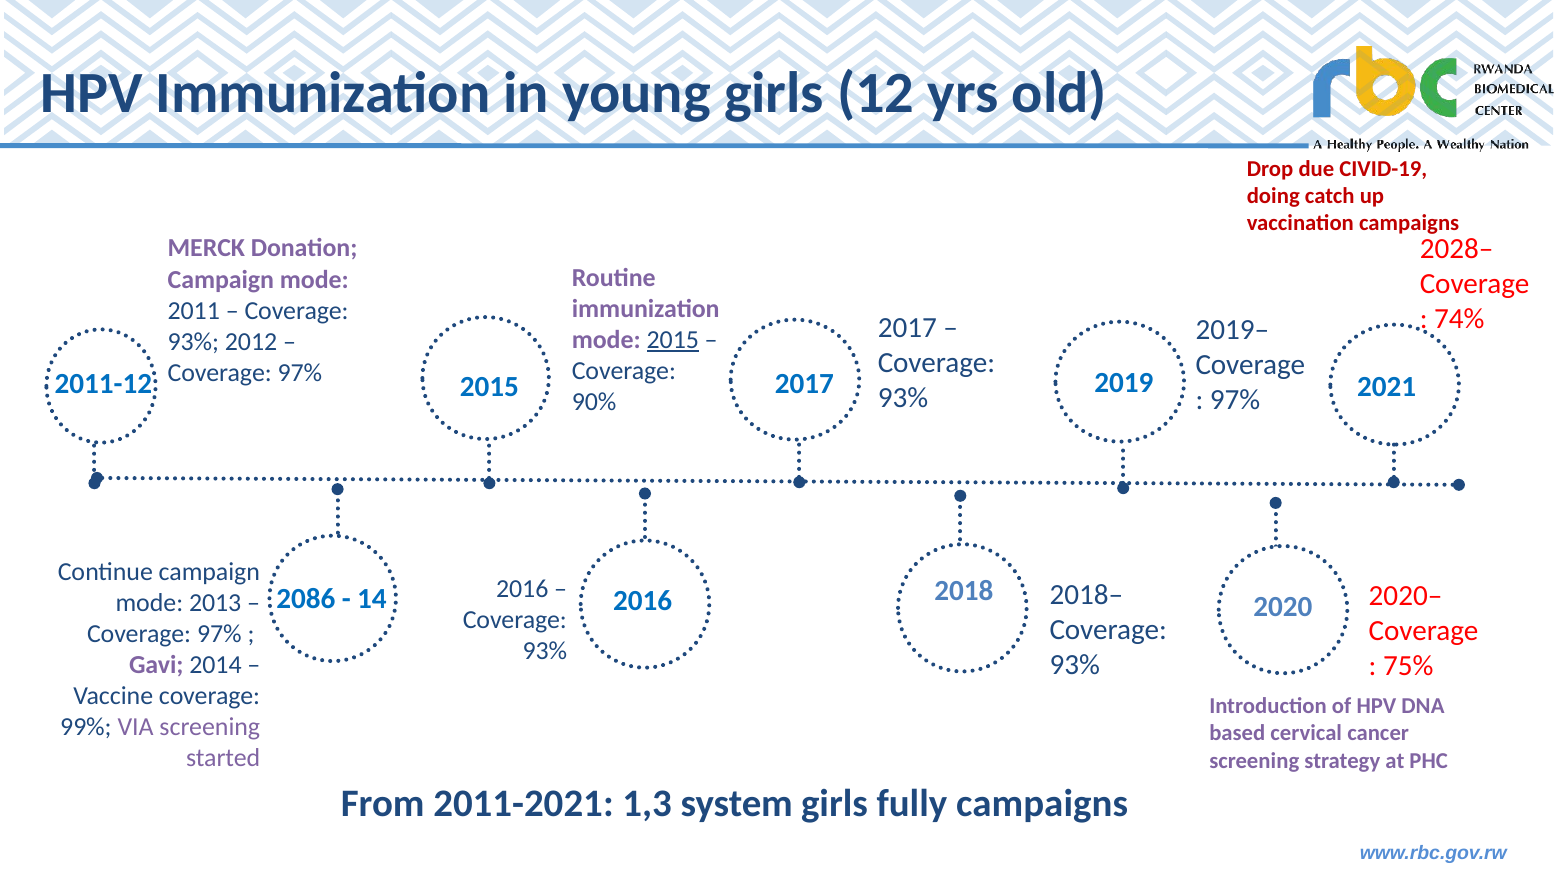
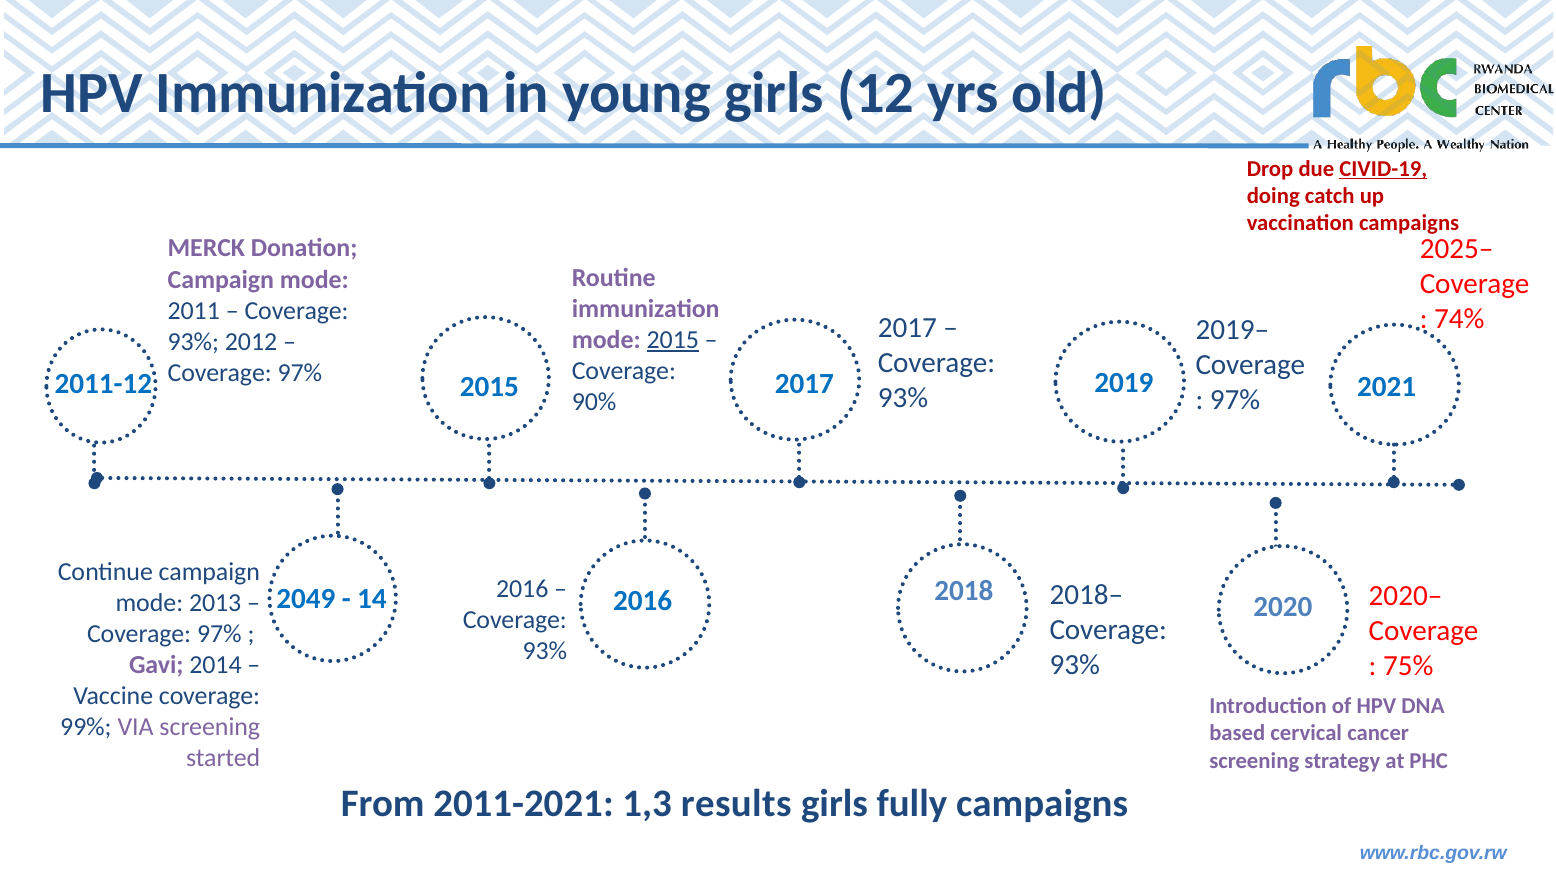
CIVID-19 underline: none -> present
2028–: 2028– -> 2025–
2086: 2086 -> 2049
system: system -> results
